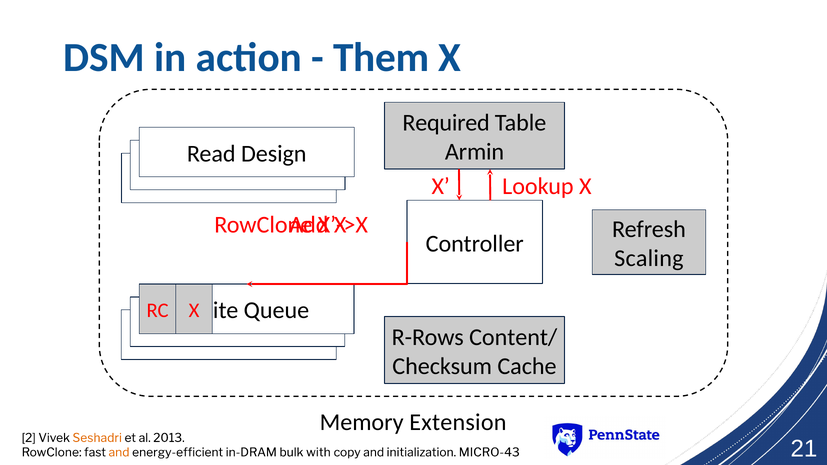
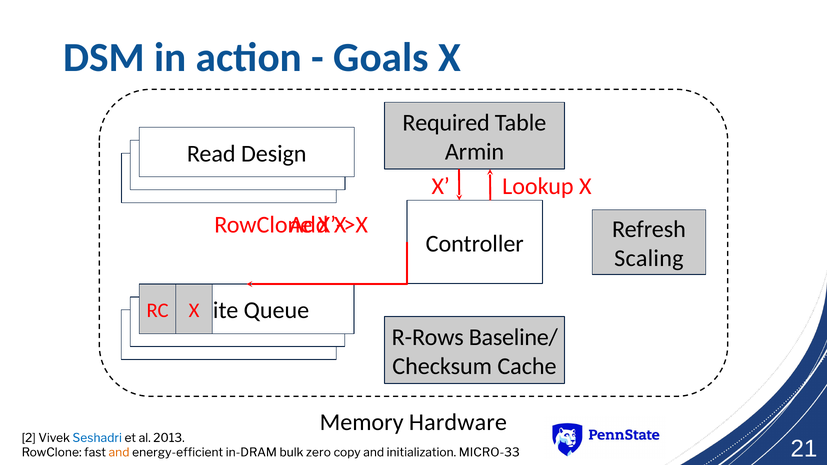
Them: Them -> Goals
Content/: Content/ -> Baseline/
Extension: Extension -> Hardware
Seshadri colour: orange -> blue
with: with -> zero
MICRO-43: MICRO-43 -> MICRO-33
